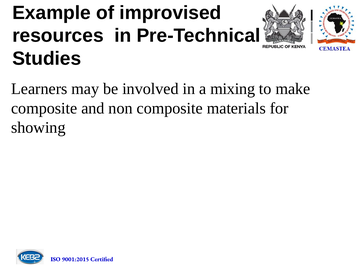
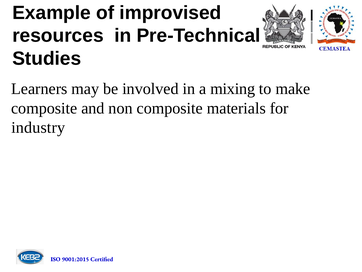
showing: showing -> industry
